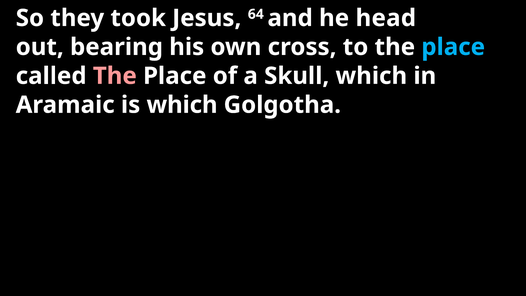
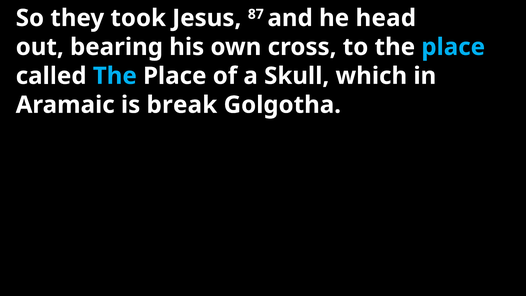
64: 64 -> 87
The at (115, 76) colour: pink -> light blue
is which: which -> break
